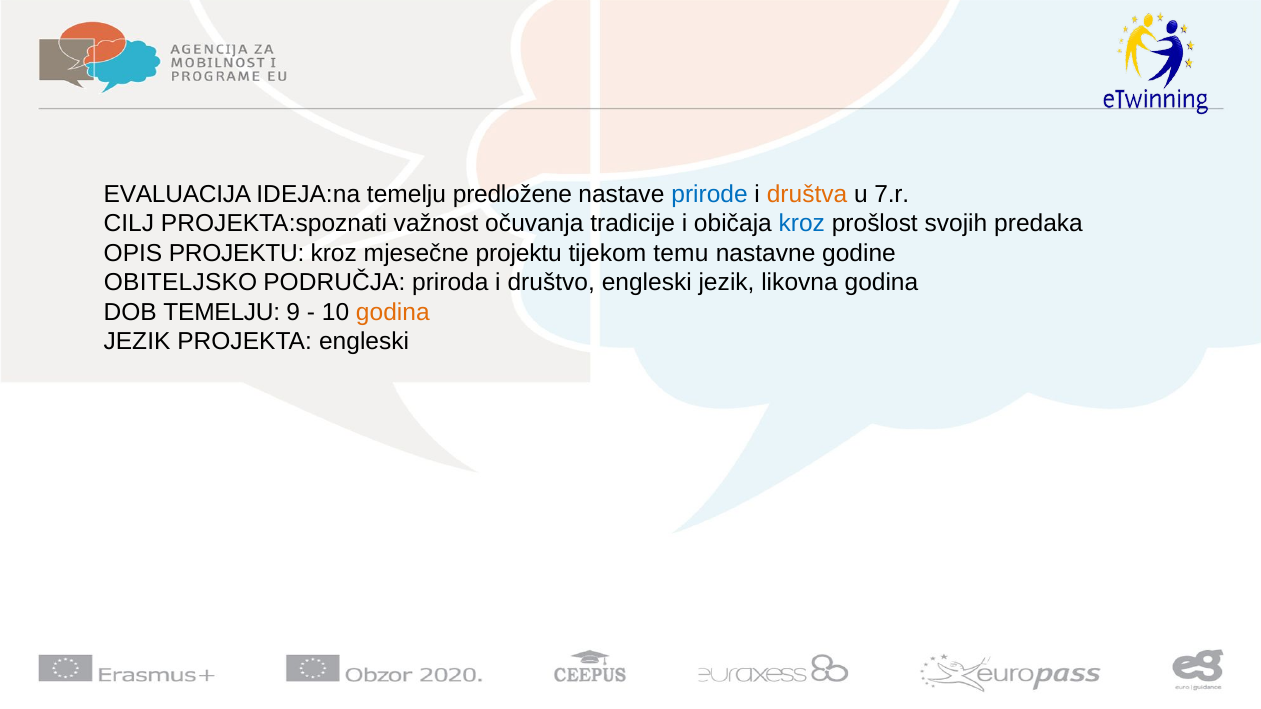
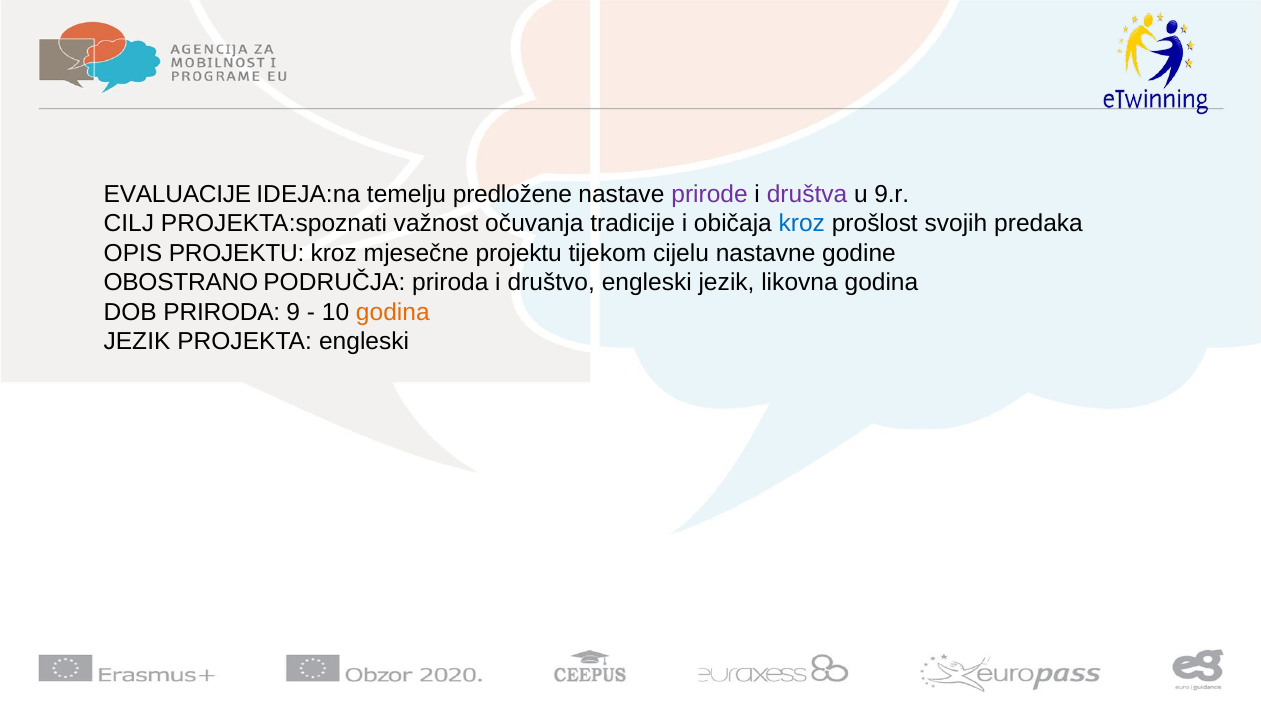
EVALUACIJA: EVALUACIJA -> EVALUACIJE
prirode colour: blue -> purple
društva colour: orange -> purple
7.r: 7.r -> 9.r
temu: temu -> cijelu
OBITELJSKO: OBITELJSKO -> OBOSTRANO
DOB TEMELJU: TEMELJU -> PRIRODA
